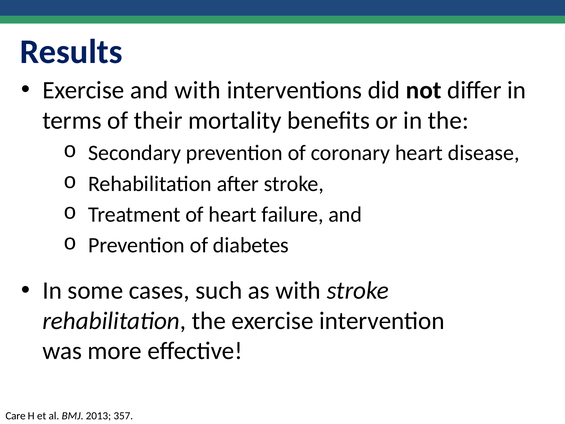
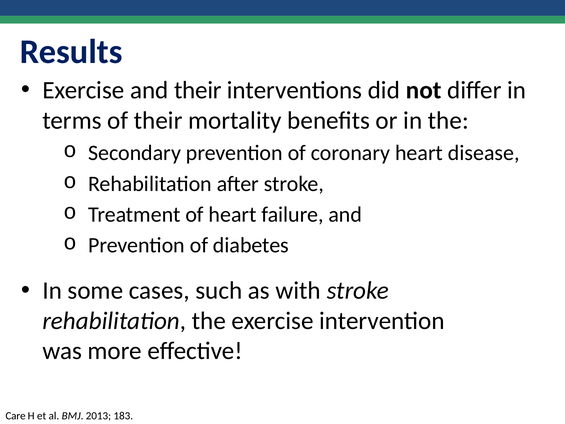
and with: with -> their
357: 357 -> 183
